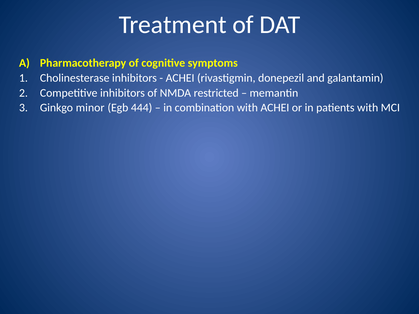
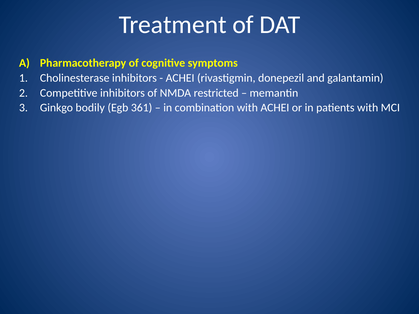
minor: minor -> bodily
444: 444 -> 361
